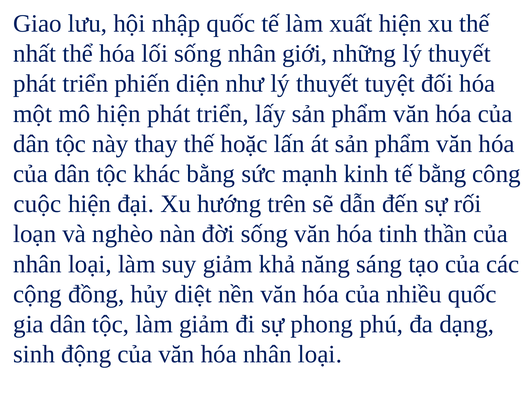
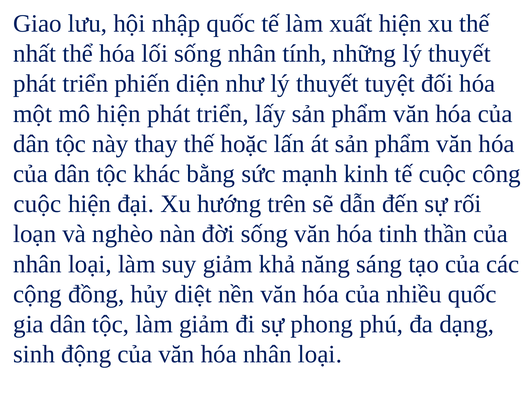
giới: giới -> tính
tế bằng: bằng -> cuộc
